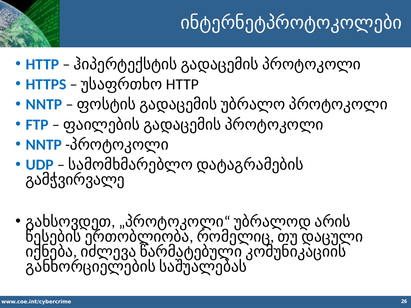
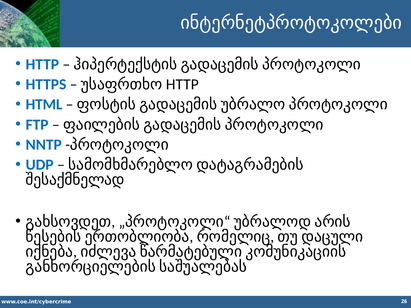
NNTP at (44, 105): NNTP -> HTML
გამჭვირვალე: გამჭვირვალე -> შესაქმნელად
